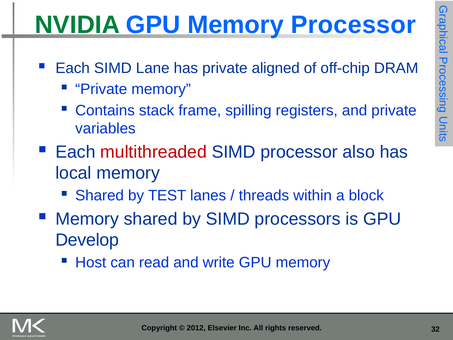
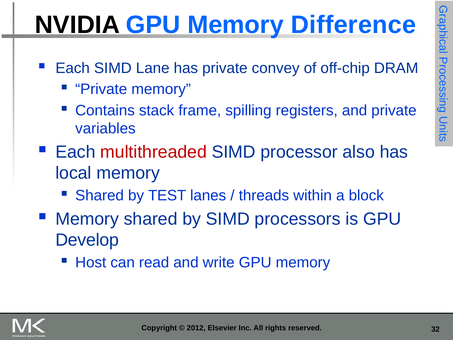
NVIDIA colour: green -> black
Memory Processor: Processor -> Difference
aligned: aligned -> convey
